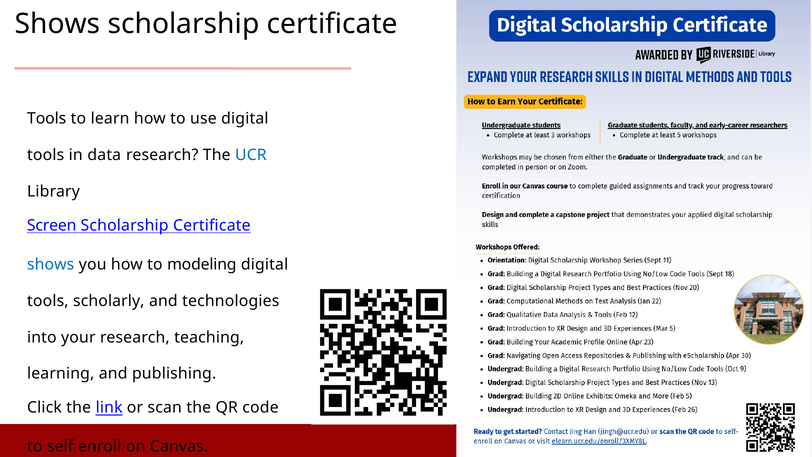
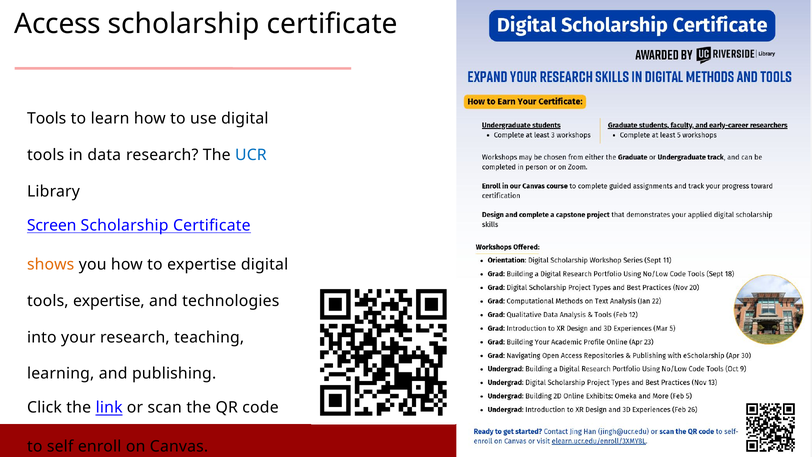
Shows at (57, 24): Shows -> Access
shows at (51, 264) colour: blue -> orange
to modeling: modeling -> expertise
tools scholarly: scholarly -> expertise
